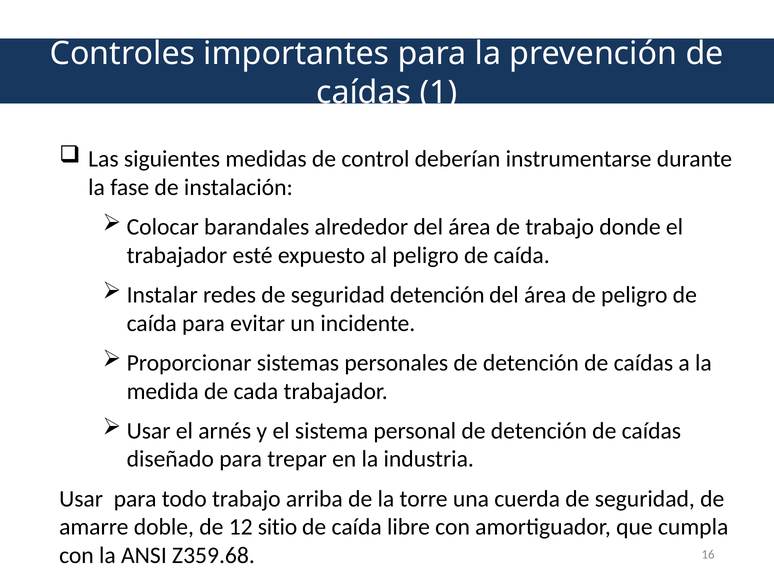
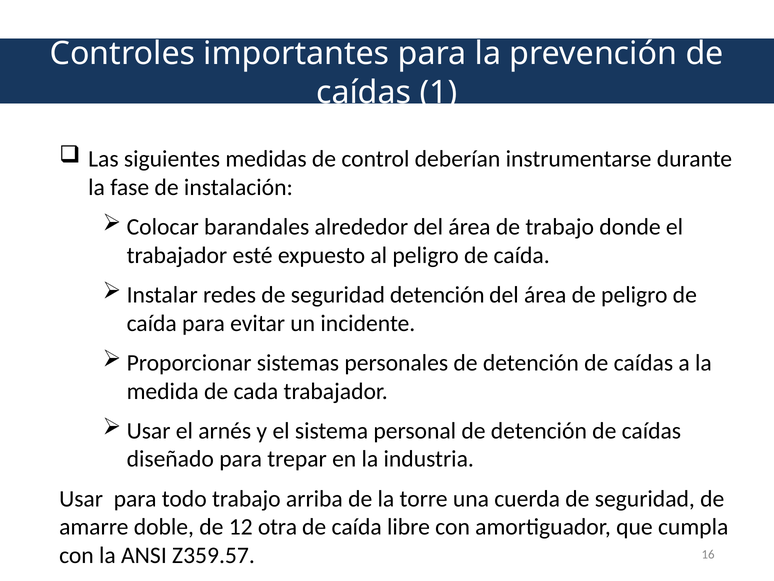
sitio: sitio -> otra
Z359.68: Z359.68 -> Z359.57
